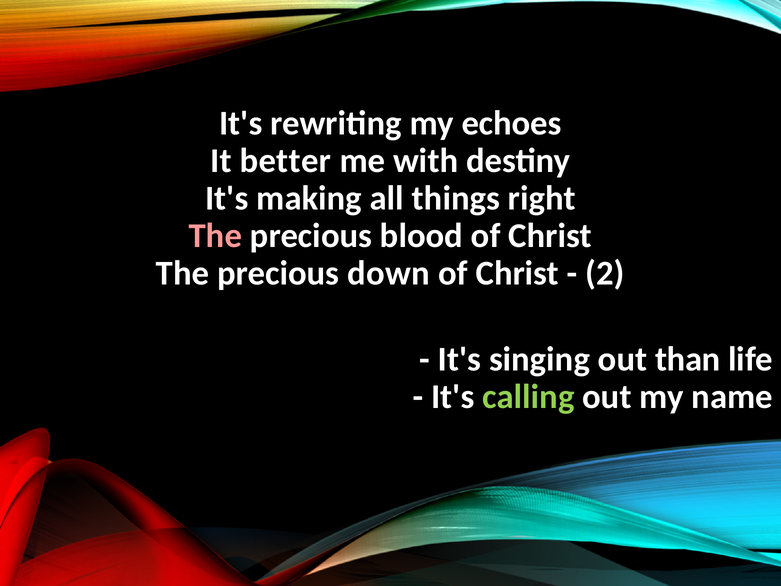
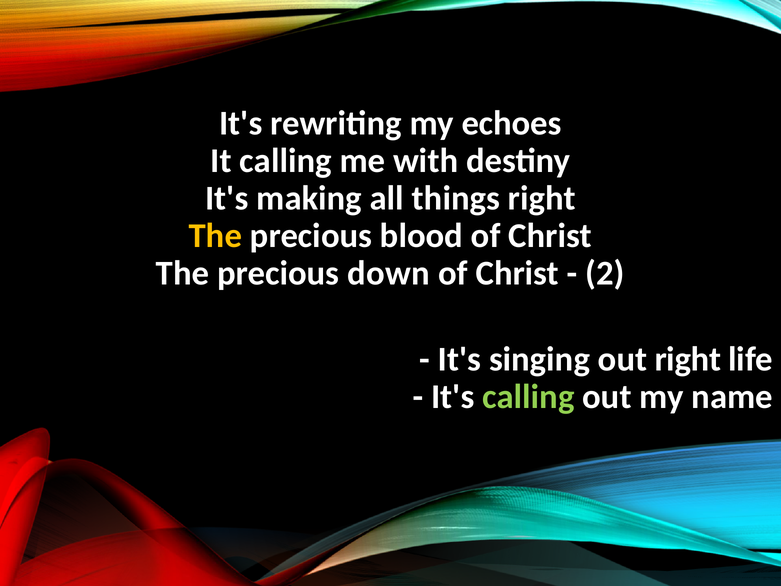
It better: better -> calling
The at (215, 236) colour: pink -> yellow
out than: than -> right
